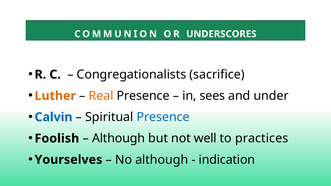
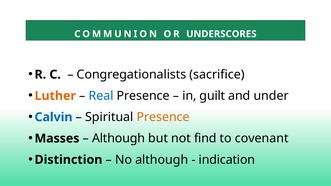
Real colour: orange -> blue
sees: sees -> guilt
Presence at (163, 117) colour: blue -> orange
Foolish: Foolish -> Masses
well: well -> find
practices: practices -> covenant
Yourselves: Yourselves -> Distinction
